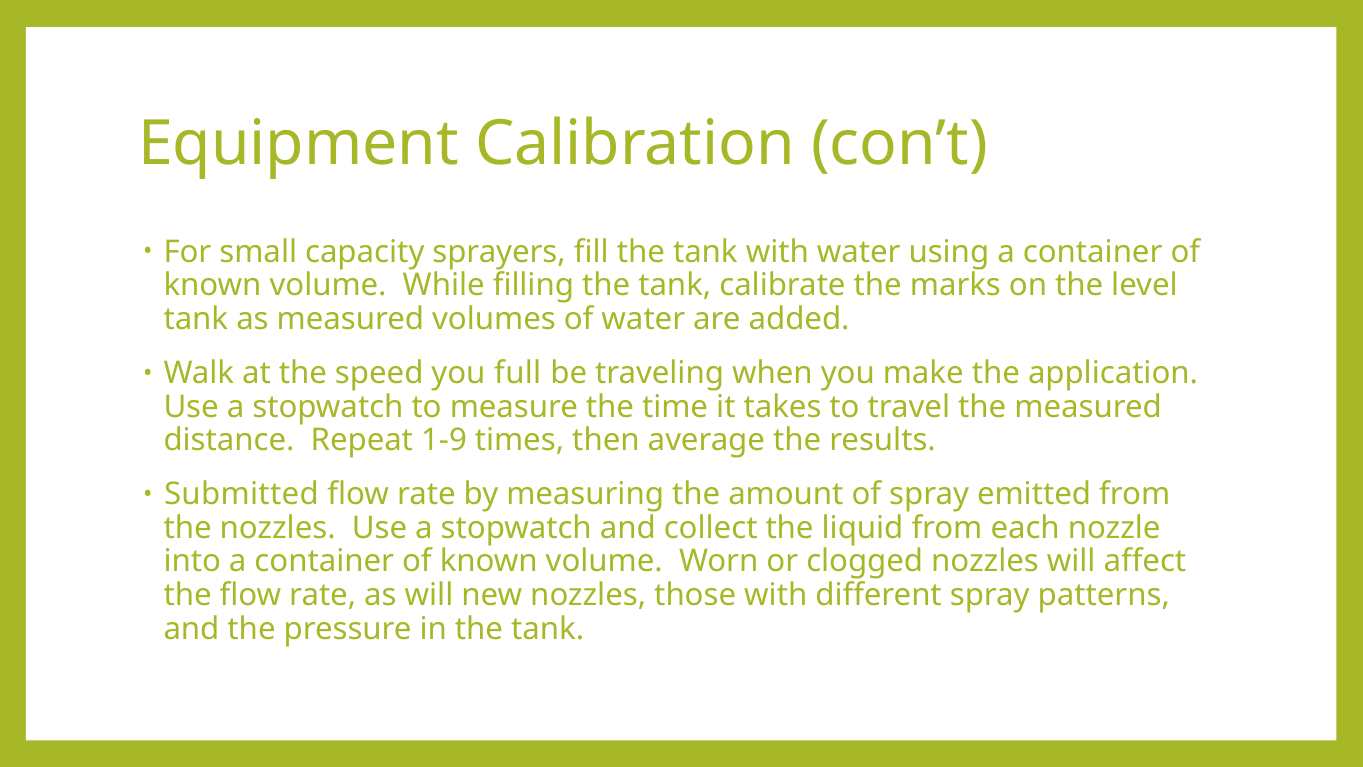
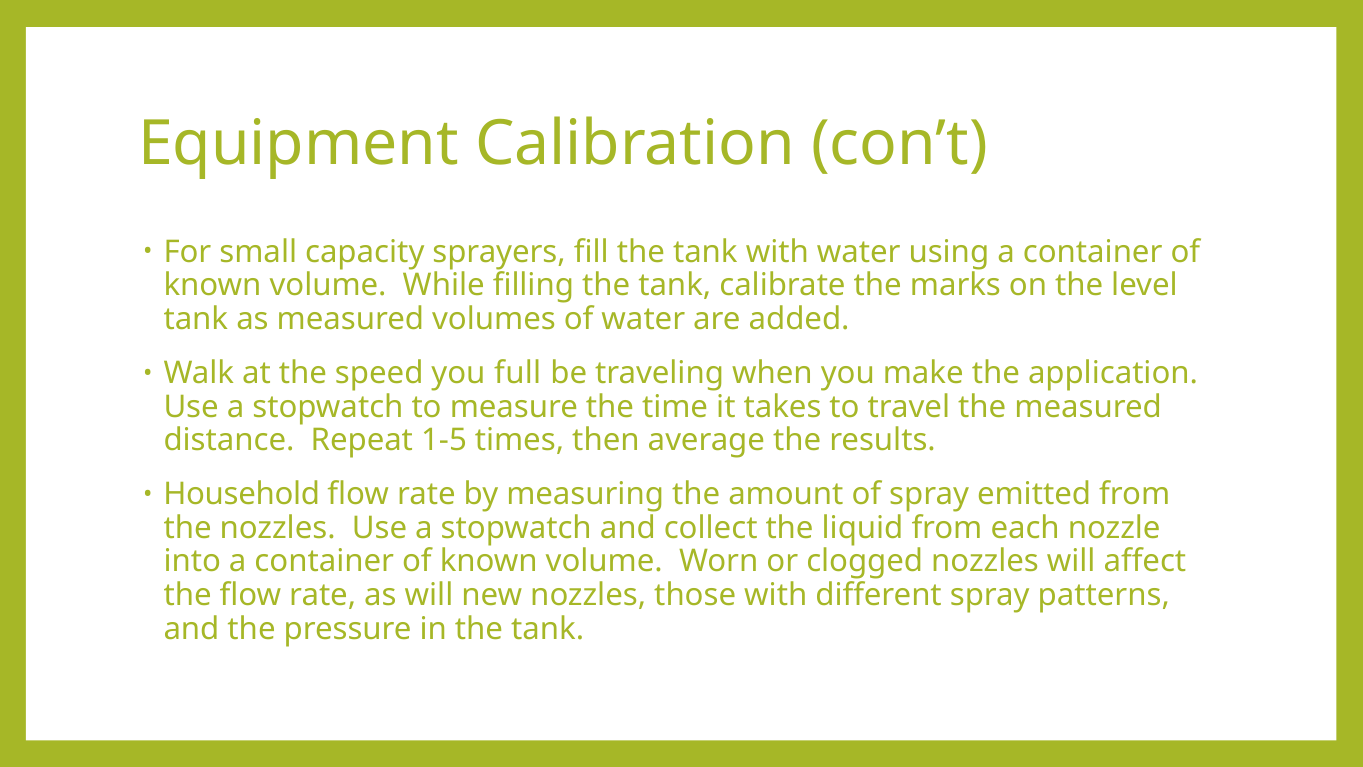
1-9: 1-9 -> 1-5
Submitted: Submitted -> Household
